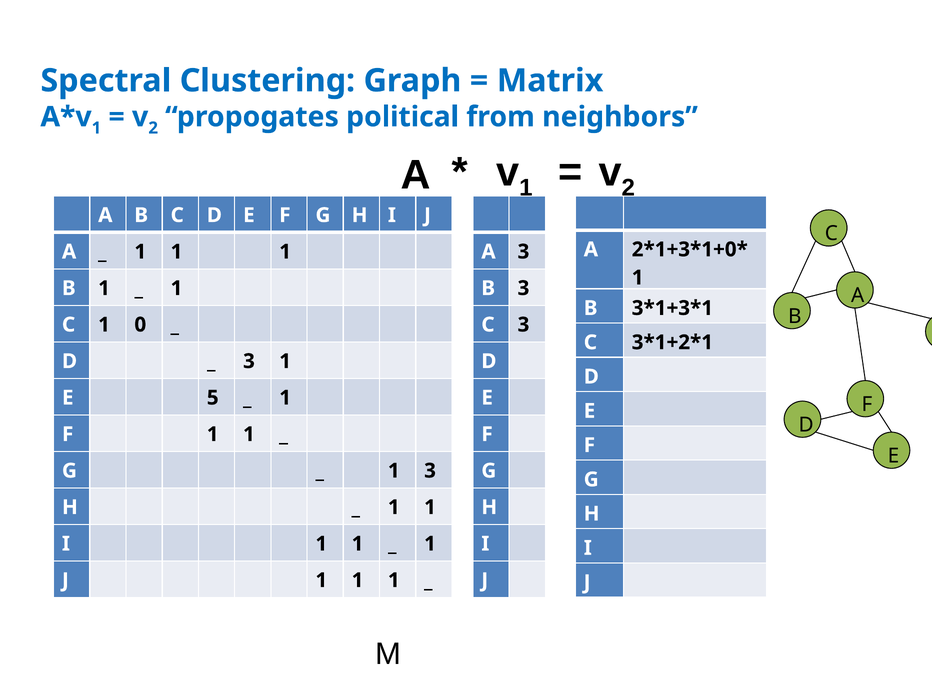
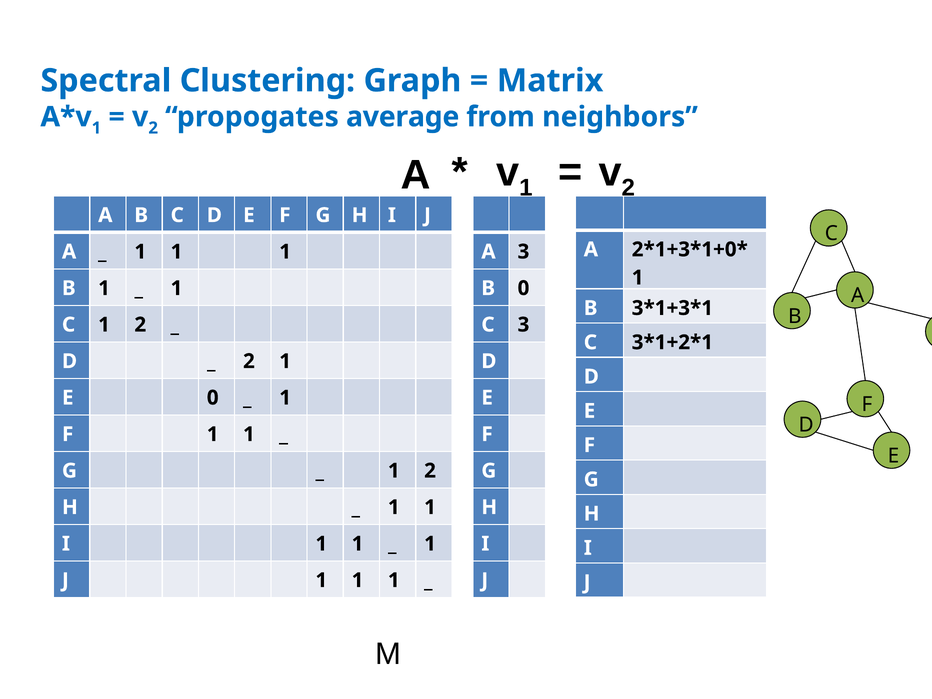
political: political -> average
B 3: 3 -> 0
C 1 0: 0 -> 2
3 at (249, 361): 3 -> 2
E 5: 5 -> 0
3 at (430, 471): 3 -> 2
